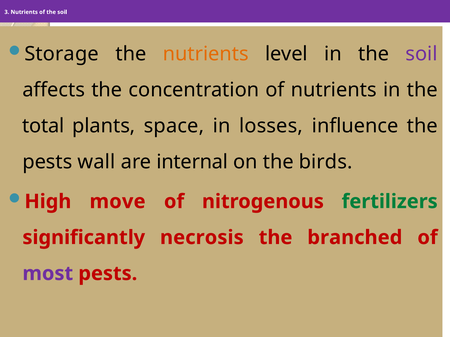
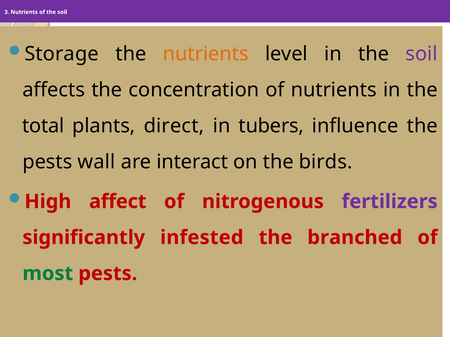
space: space -> direct
losses: losses -> tubers
internal: internal -> interact
move: move -> affect
fertilizers colour: green -> purple
necrosis: necrosis -> infested
most colour: purple -> green
